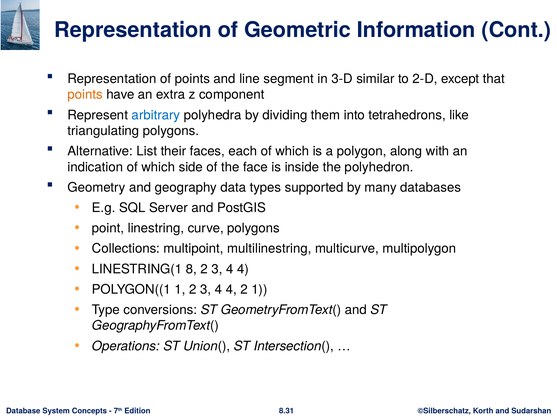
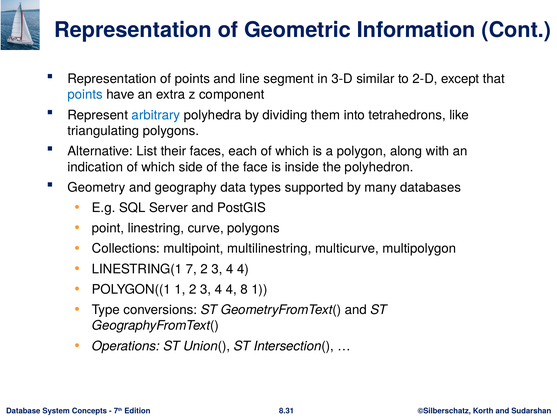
points at (85, 95) colour: orange -> blue
8: 8 -> 7
4 2: 2 -> 8
